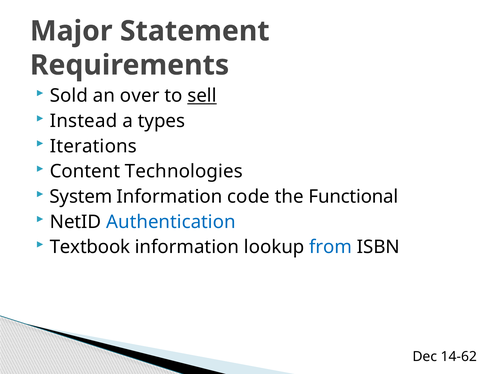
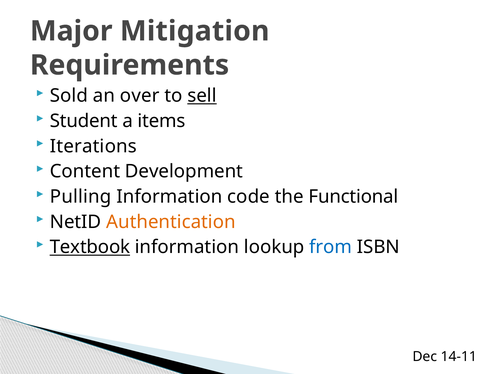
Statement: Statement -> Mitigation
Instead: Instead -> Student
types: types -> items
Technologies: Technologies -> Development
System: System -> Pulling
Authentication colour: blue -> orange
Textbook underline: none -> present
14-62: 14-62 -> 14-11
